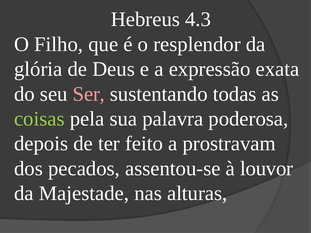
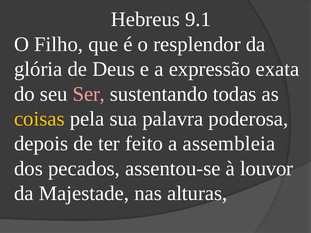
4.3: 4.3 -> 9.1
coisas colour: light green -> yellow
prostravam: prostravam -> assembleia
